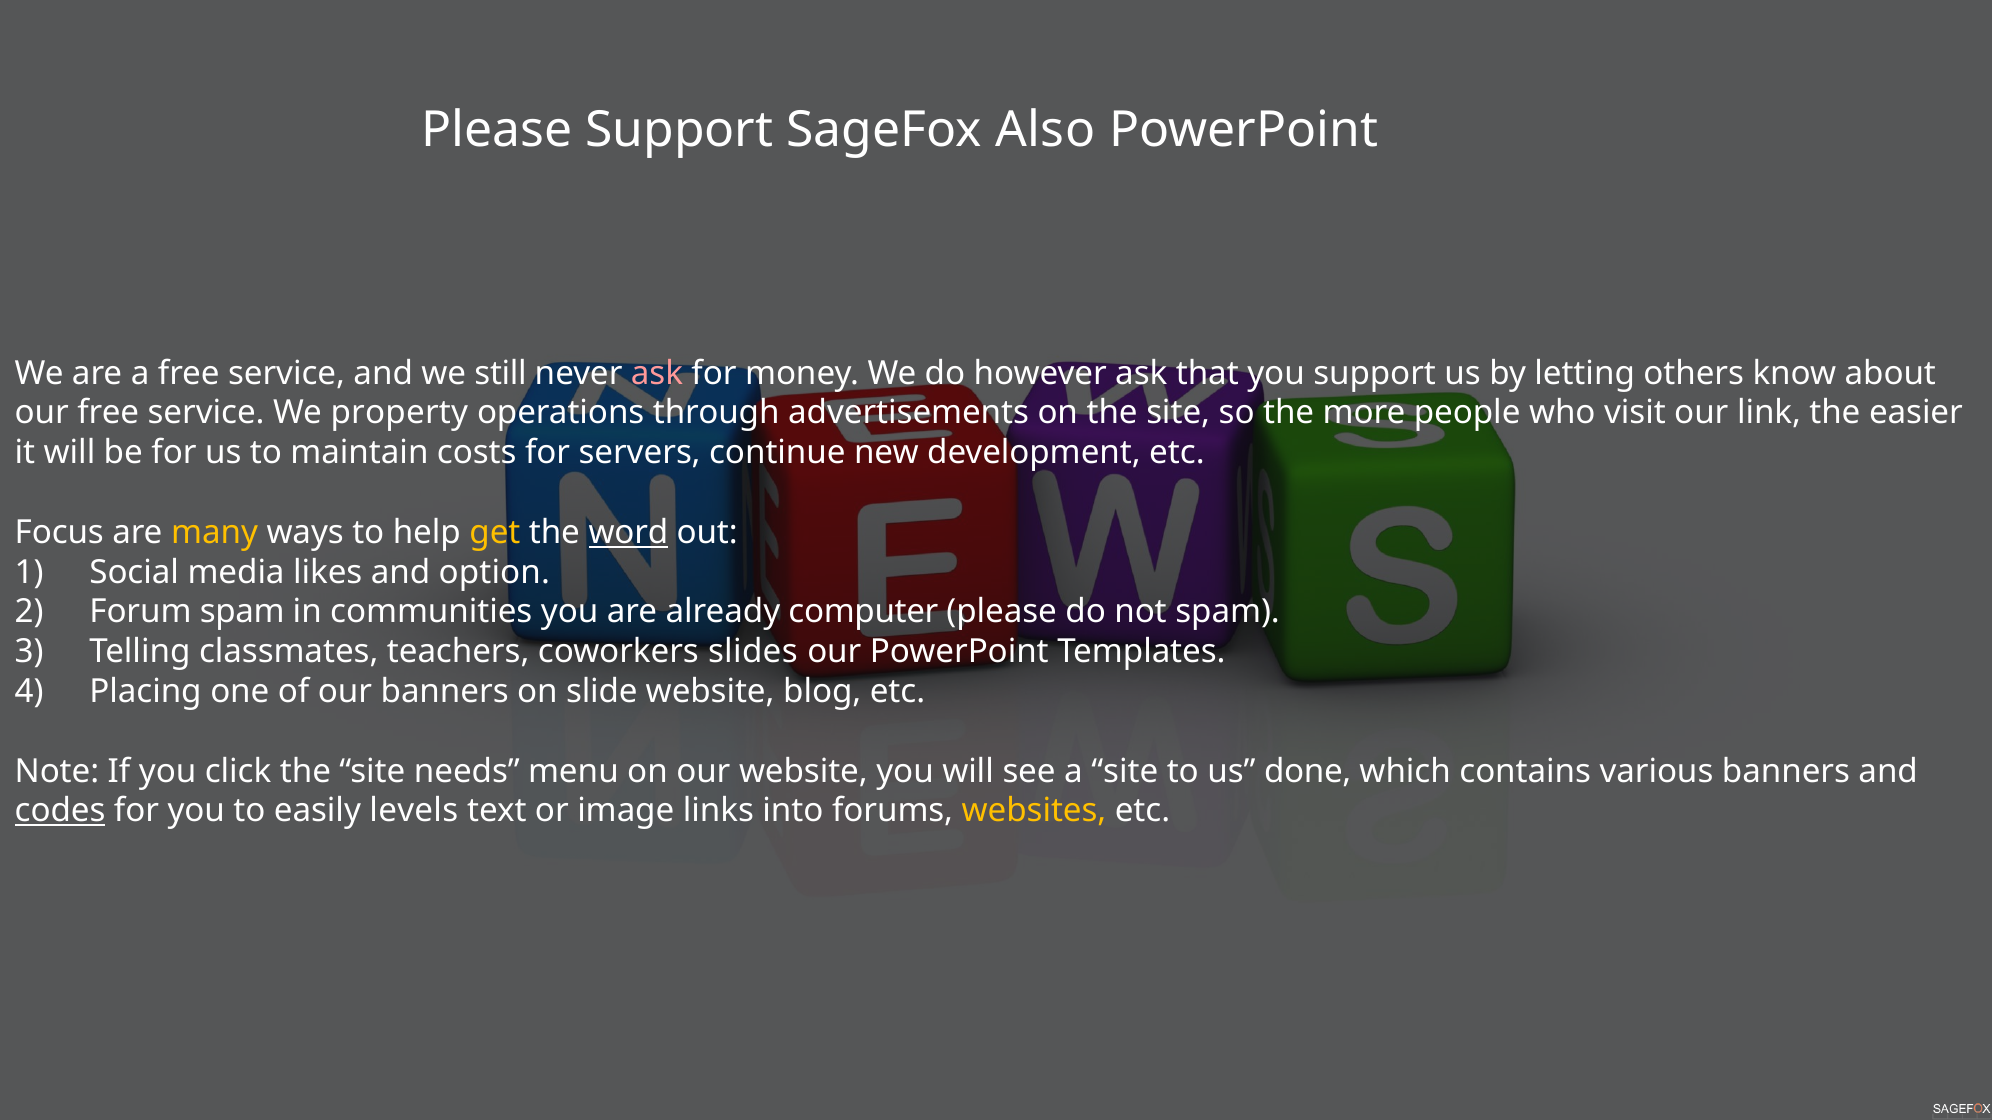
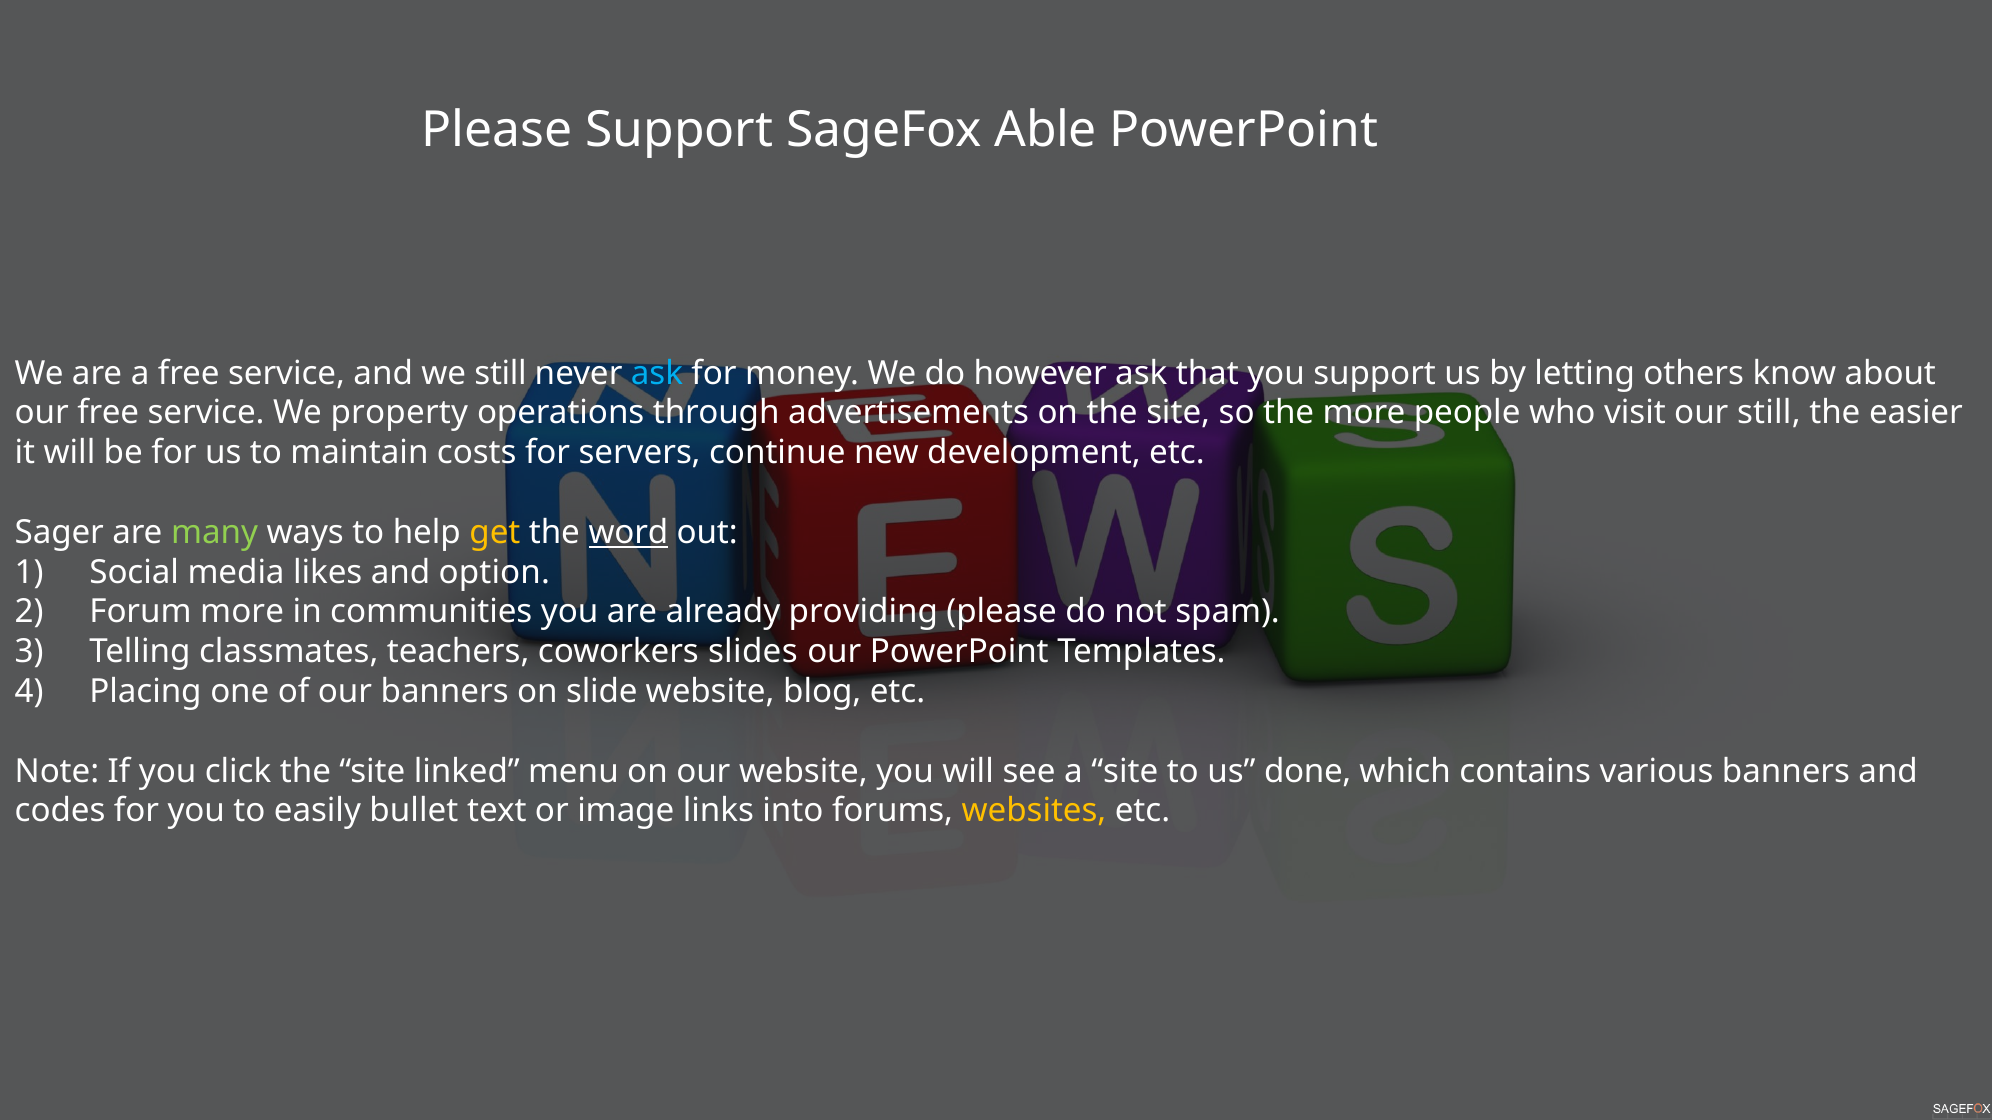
Also: Also -> Able
ask at (657, 373) colour: pink -> light blue
our link: link -> still
Focus: Focus -> Sager
many colour: yellow -> light green
Forum spam: spam -> more
computer: computer -> providing
needs: needs -> linked
codes underline: present -> none
levels: levels -> bullet
